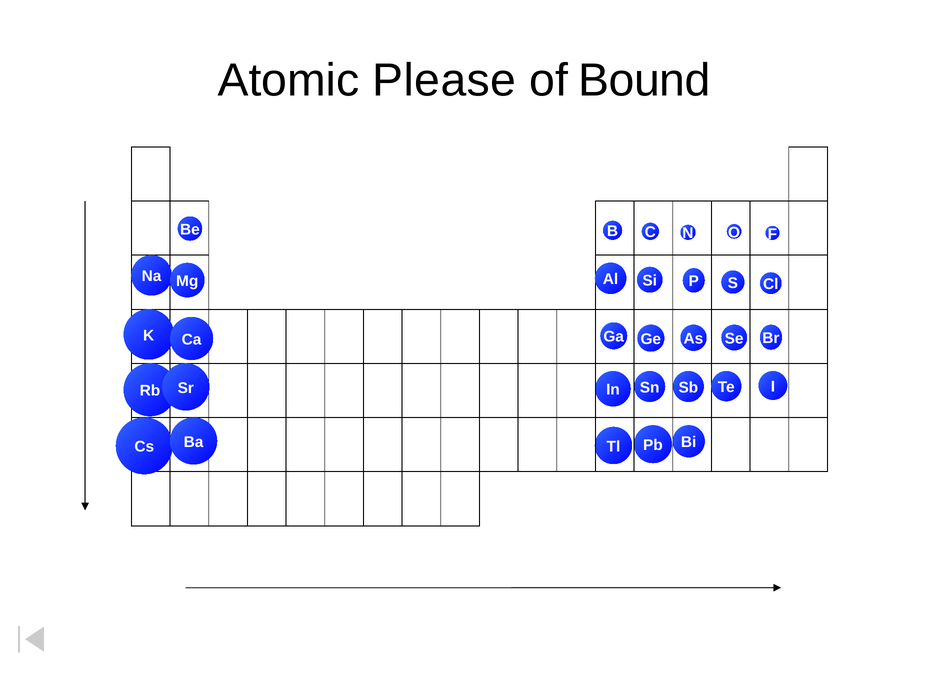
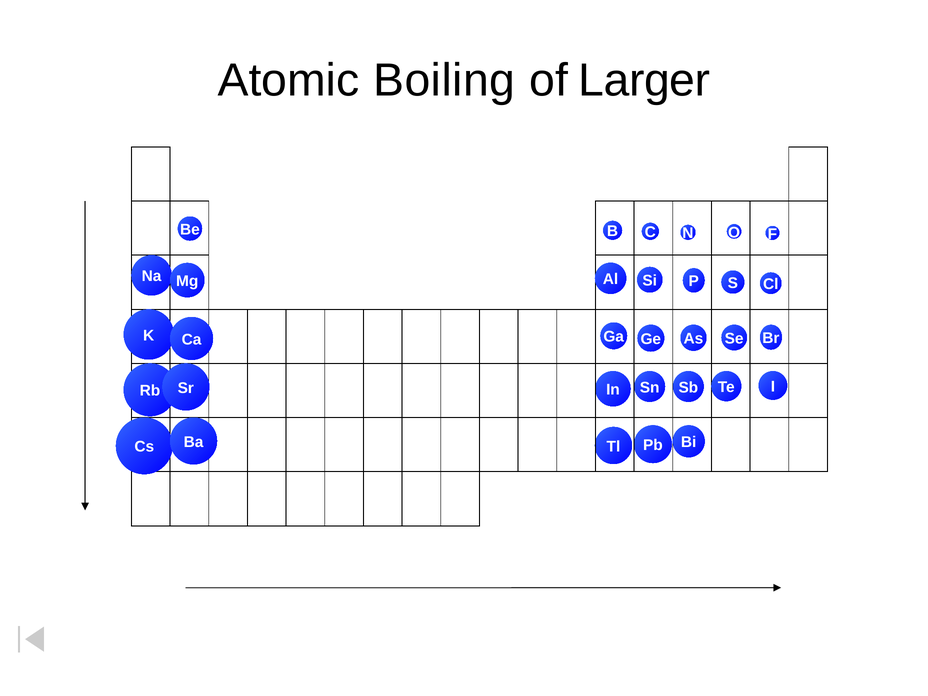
Please: Please -> Boiling
Bound: Bound -> Larger
